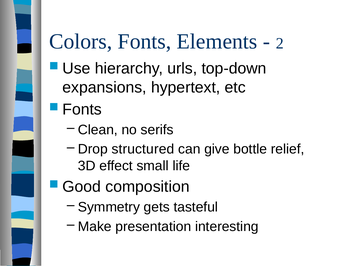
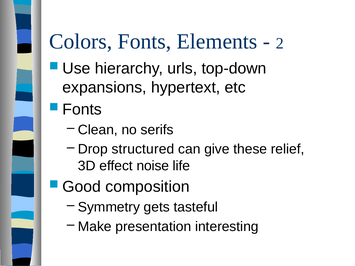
bottle: bottle -> these
small: small -> noise
